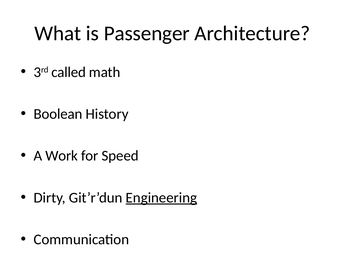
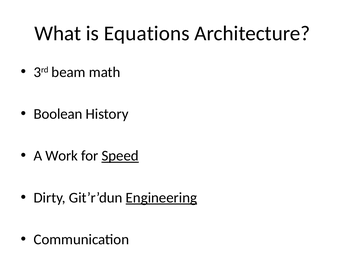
Passenger: Passenger -> Equations
called: called -> beam
Speed underline: none -> present
